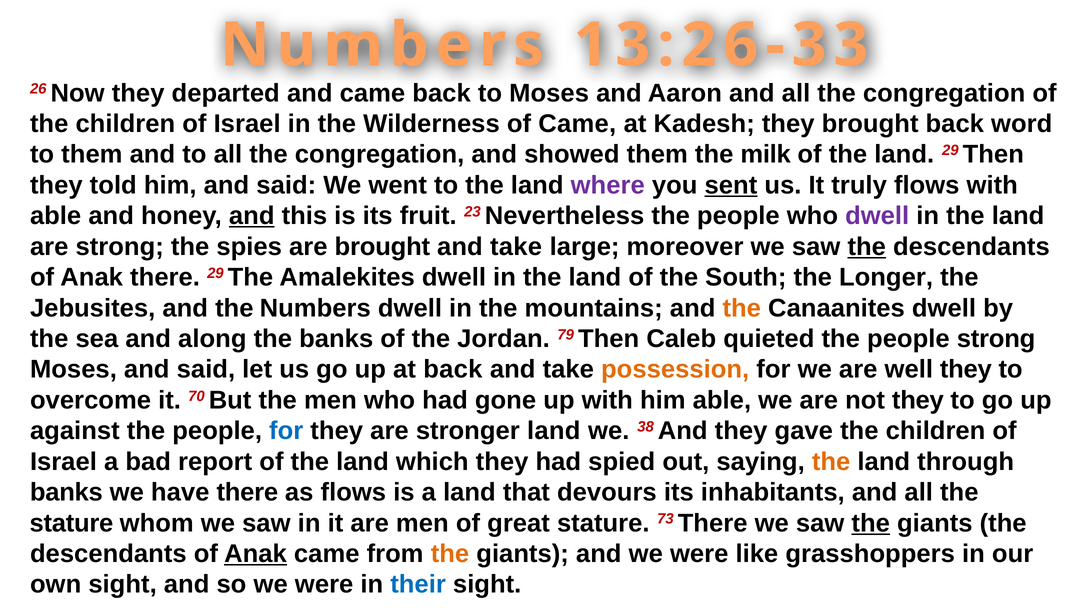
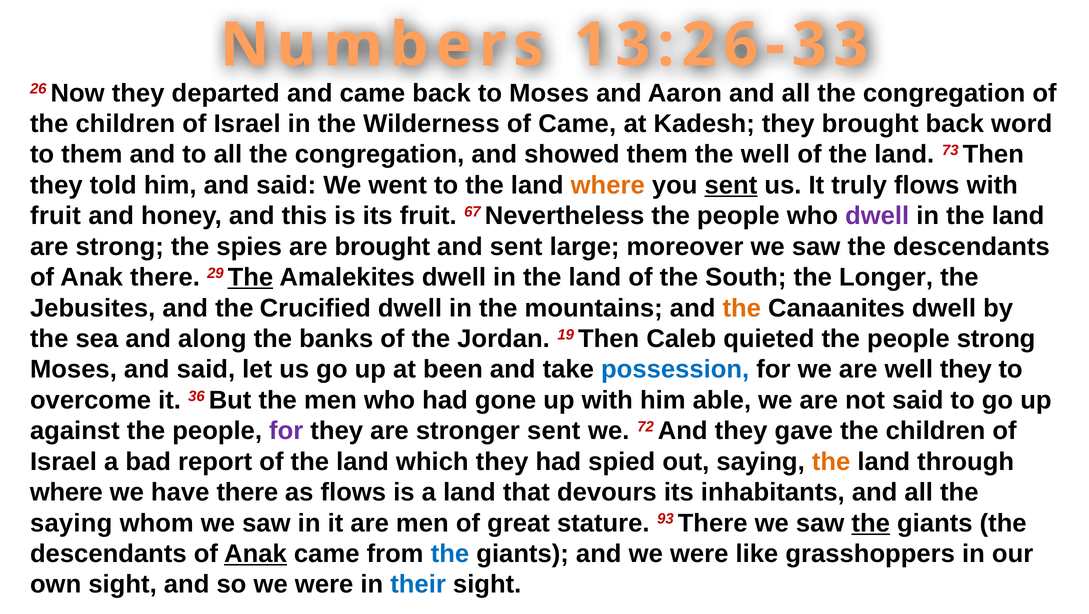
the milk: milk -> well
land 29: 29 -> 73
where at (608, 185) colour: purple -> orange
able at (56, 216): able -> fruit
and at (252, 216) underline: present -> none
23: 23 -> 67
take at (516, 247): take -> sent
the at (867, 247) underline: present -> none
The at (250, 277) underline: none -> present
the Numbers: Numbers -> Crucified
79: 79 -> 19
at back: back -> been
possession colour: orange -> blue
70: 70 -> 36
not they: they -> said
for at (286, 431) colour: blue -> purple
stronger land: land -> sent
38: 38 -> 72
banks at (66, 492): banks -> where
stature at (71, 523): stature -> saying
73: 73 -> 93
the at (450, 554) colour: orange -> blue
